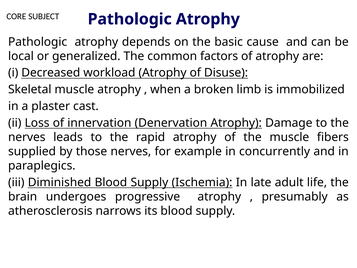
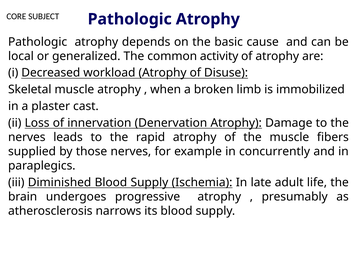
factors: factors -> activity
